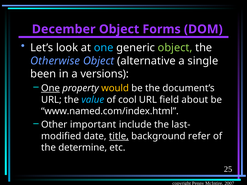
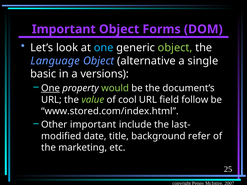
December at (64, 29): December -> Important
Otherwise: Otherwise -> Language
been: been -> basic
would colour: yellow -> light green
value colour: light blue -> light green
about: about -> follow
www.named.com/index.html: www.named.com/index.html -> www.stored.com/index.html
title underline: present -> none
determine: determine -> marketing
